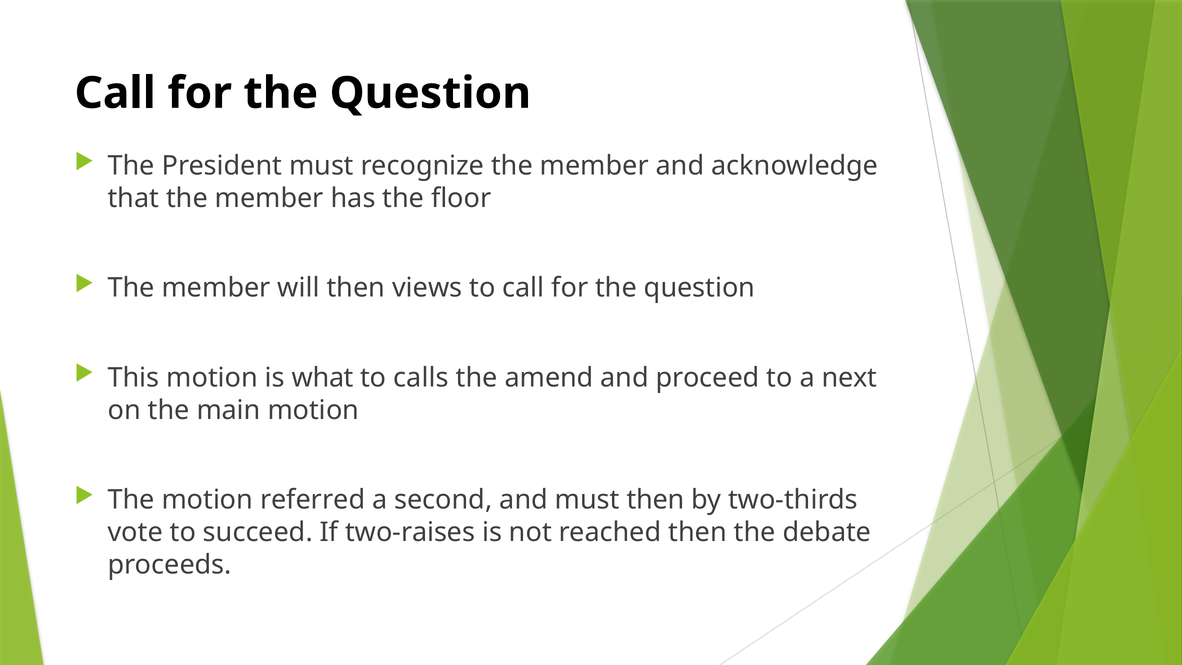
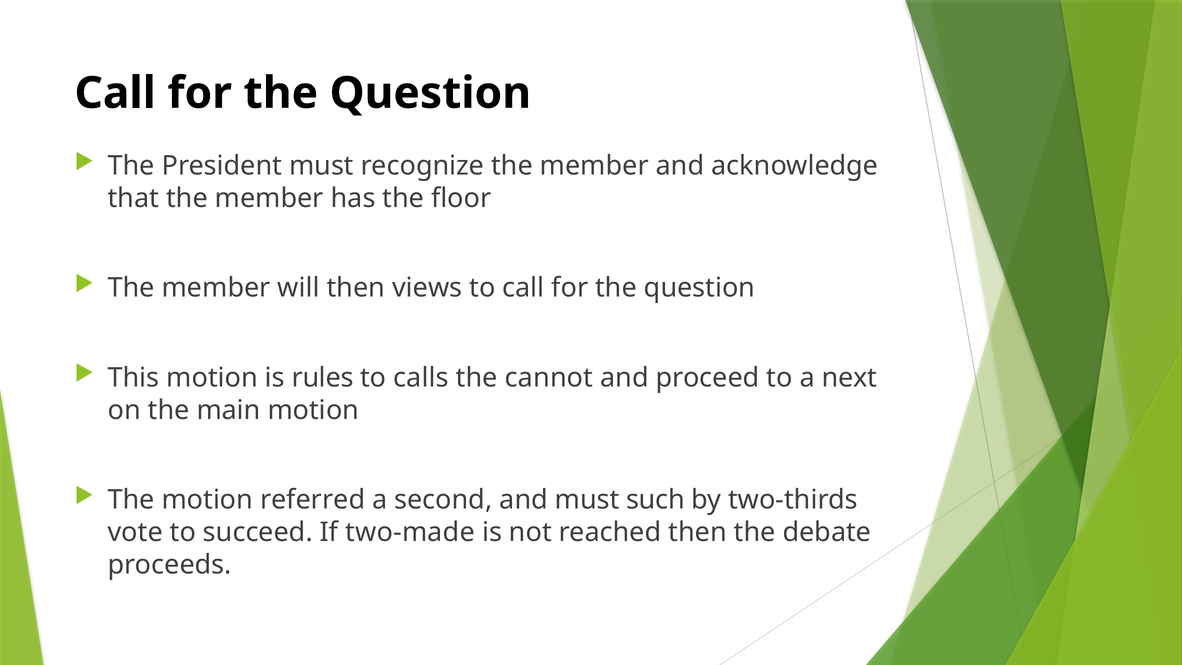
what: what -> rules
amend: amend -> cannot
must then: then -> such
two-raises: two-raises -> two-made
